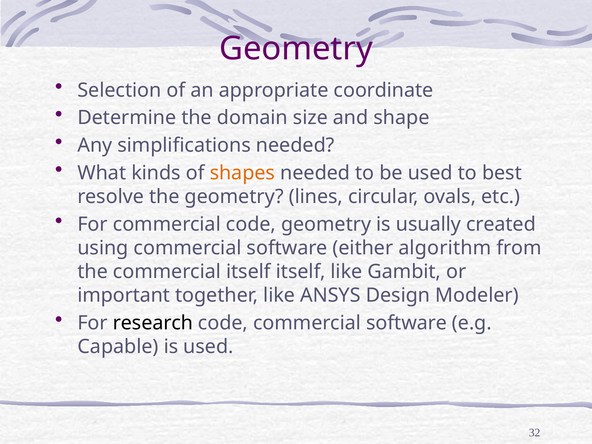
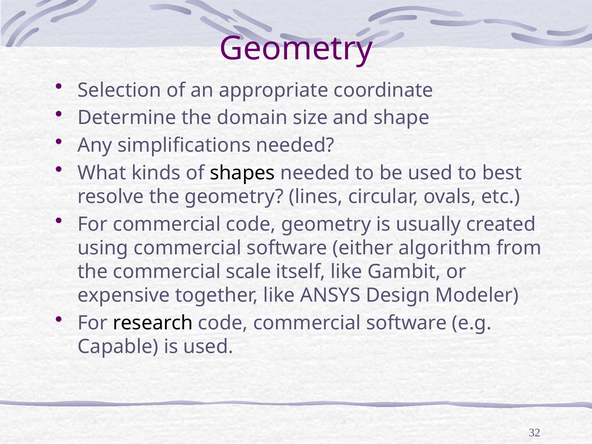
shapes colour: orange -> black
commercial itself: itself -> scale
important: important -> expensive
